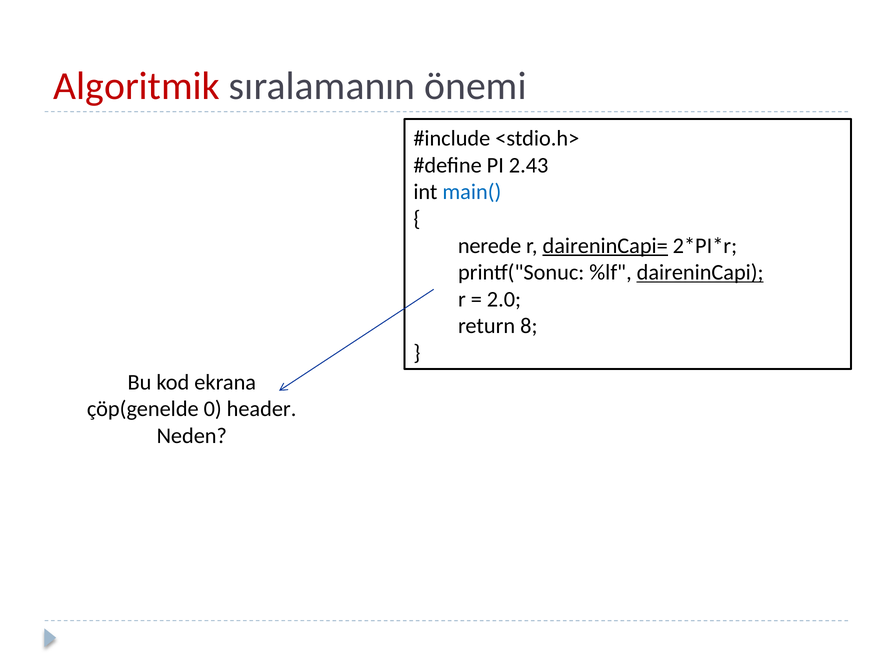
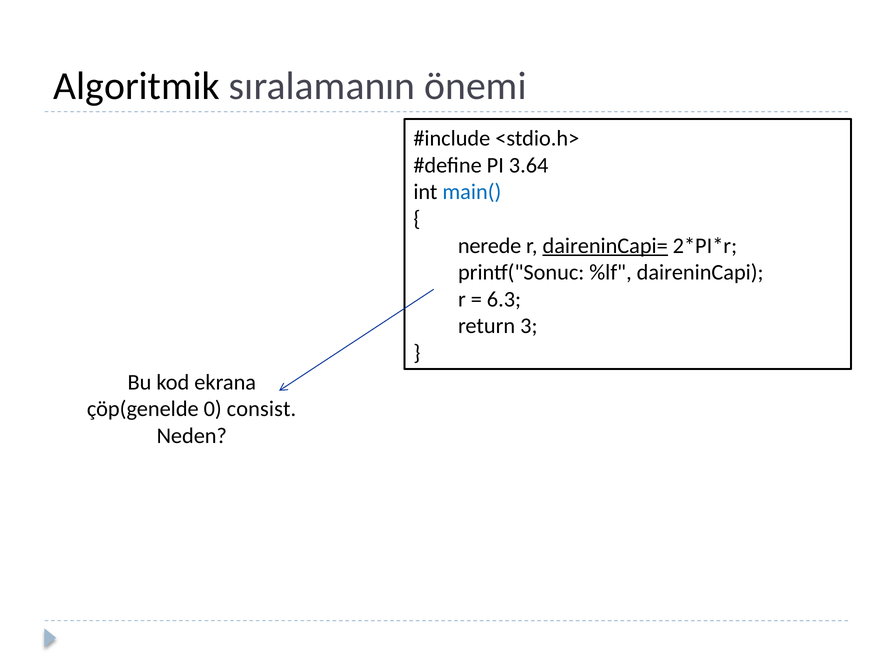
Algoritmik colour: red -> black
2.43: 2.43 -> 3.64
daireninCapi underline: present -> none
2.0: 2.0 -> 6.3
8: 8 -> 3
header: header -> consist
